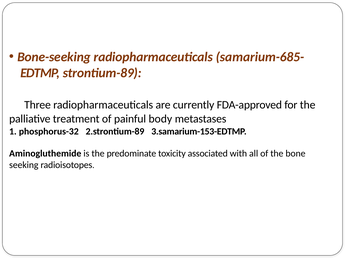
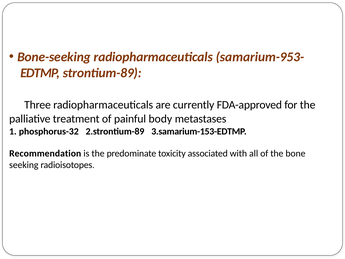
samarium-685-: samarium-685- -> samarium-953-
Aminogluthemide: Aminogluthemide -> Recommendation
